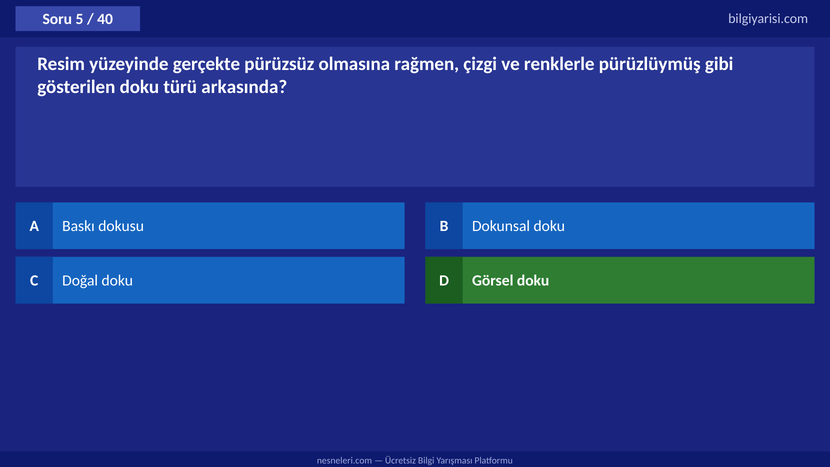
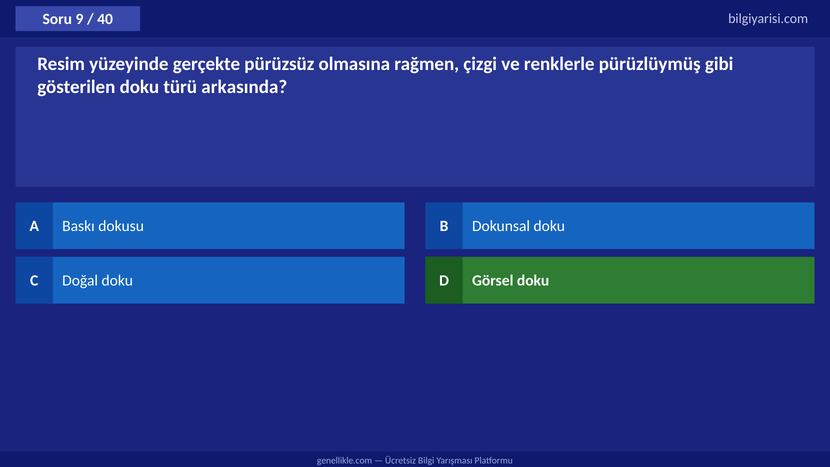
5: 5 -> 9
nesneleri.com: nesneleri.com -> genellikle.com
